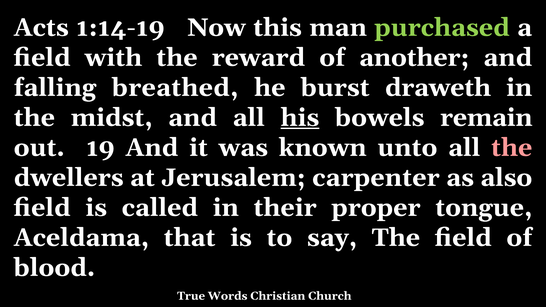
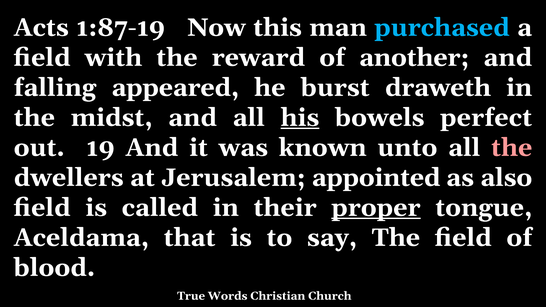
1:14-19: 1:14-19 -> 1:87-19
purchased colour: light green -> light blue
breathed: breathed -> appeared
remain: remain -> perfect
carpenter: carpenter -> appointed
proper underline: none -> present
